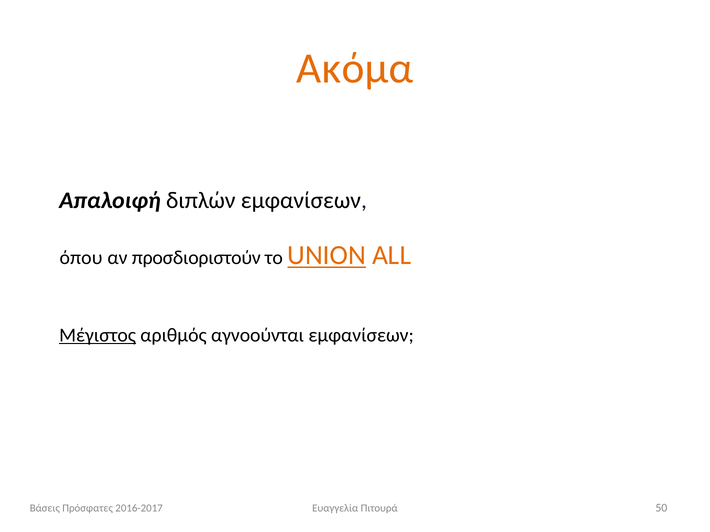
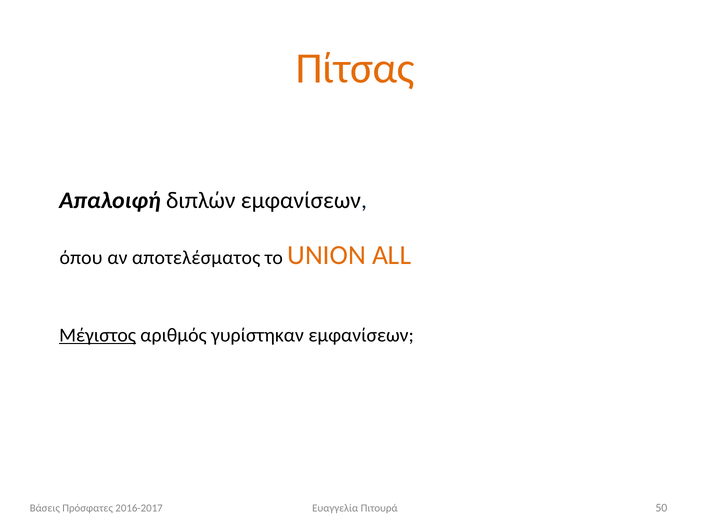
Ακόμα: Ακόμα -> Πίτσας
προσδιοριστούν: προσδιοριστούν -> αποτελέσματος
UNION underline: present -> none
αγνοούνται: αγνοούνται -> γυρίστηκαν
